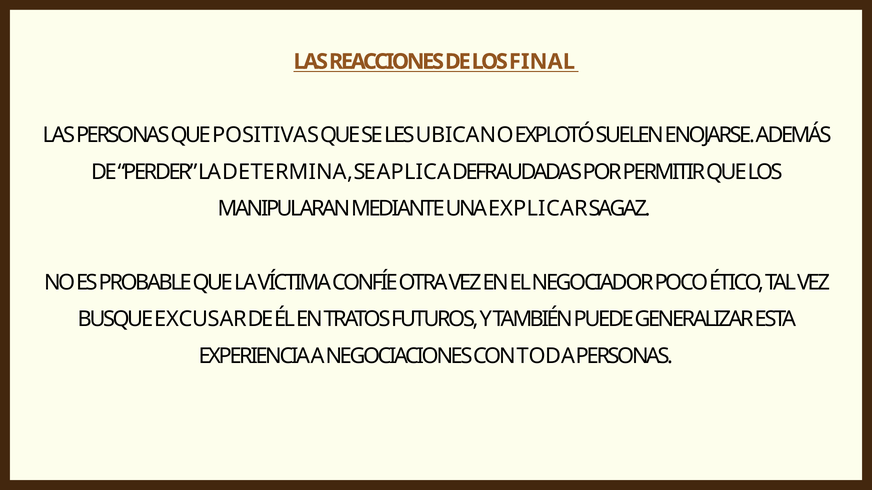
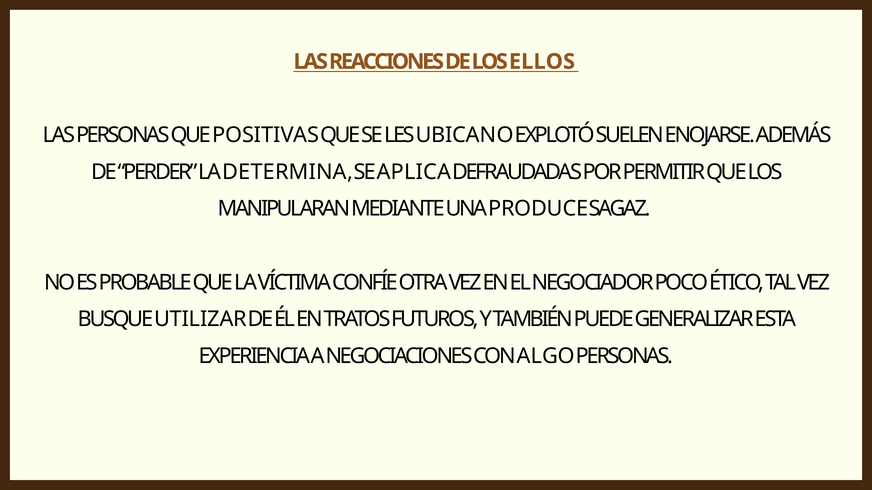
FINAL: FINAL -> ELLOS
EXPLICAR: EXPLICAR -> PRODUCE
EXCUSAR: EXCUSAR -> UTILIZAR
TODA: TODA -> ALGO
